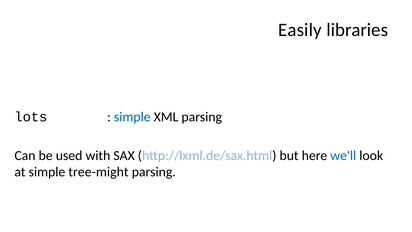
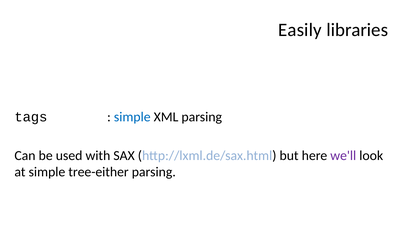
lots: lots -> tags
we'll colour: blue -> purple
tree-might: tree-might -> tree-either
